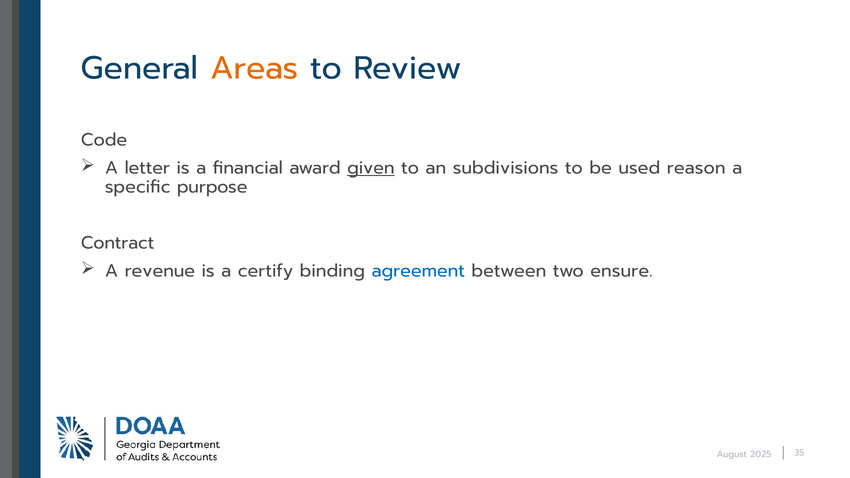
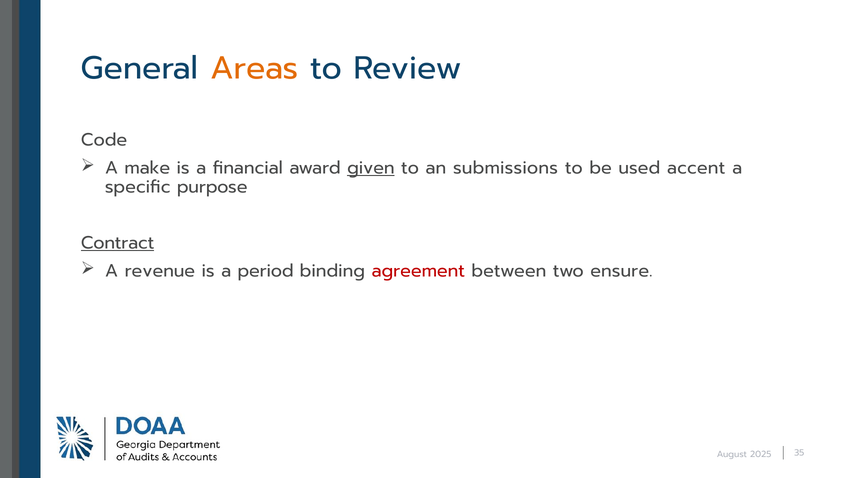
letter: letter -> make
subdivisions: subdivisions -> submissions
reason: reason -> accent
Contract underline: none -> present
certify: certify -> period
agreement colour: blue -> red
